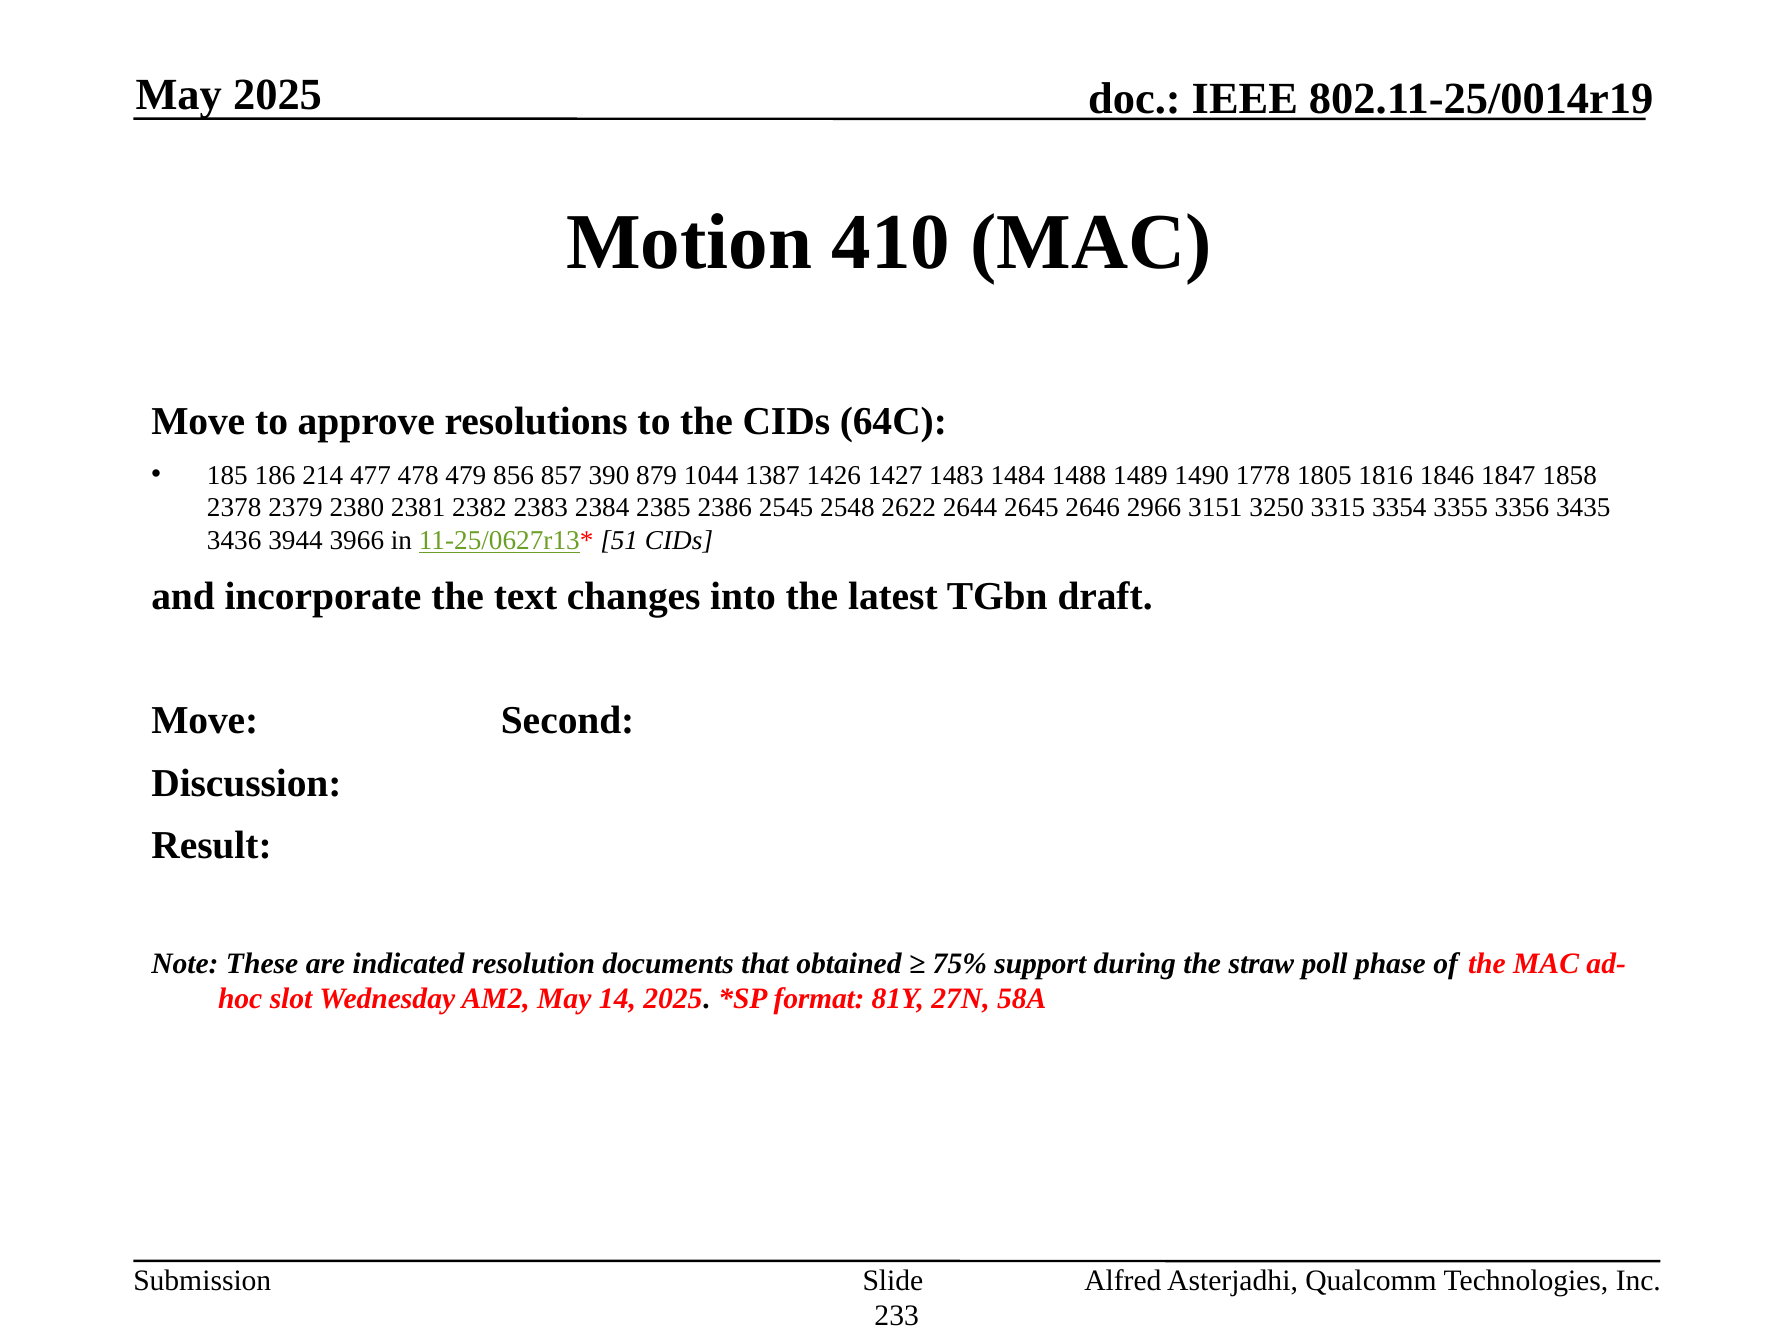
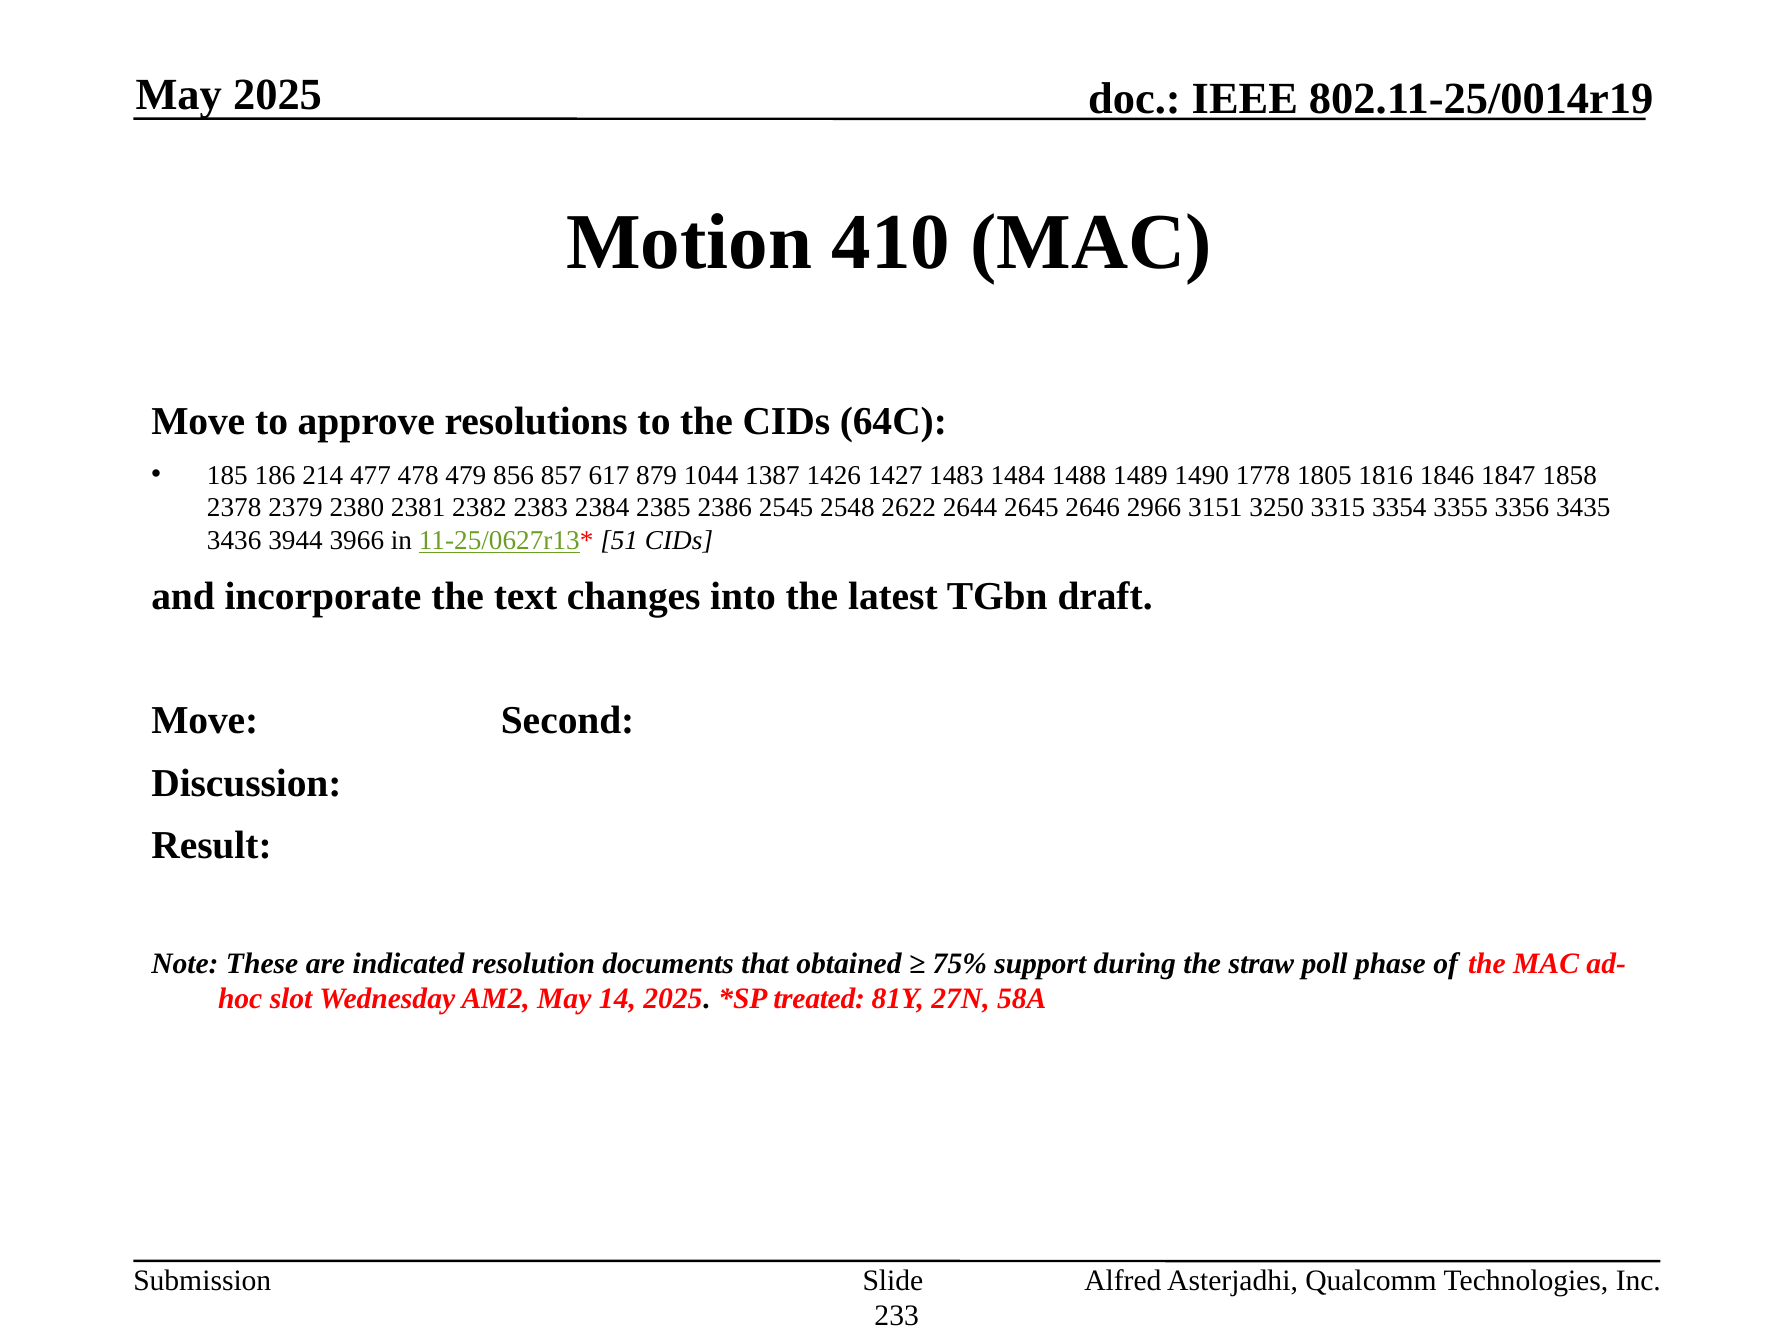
390: 390 -> 617
format: format -> treated
